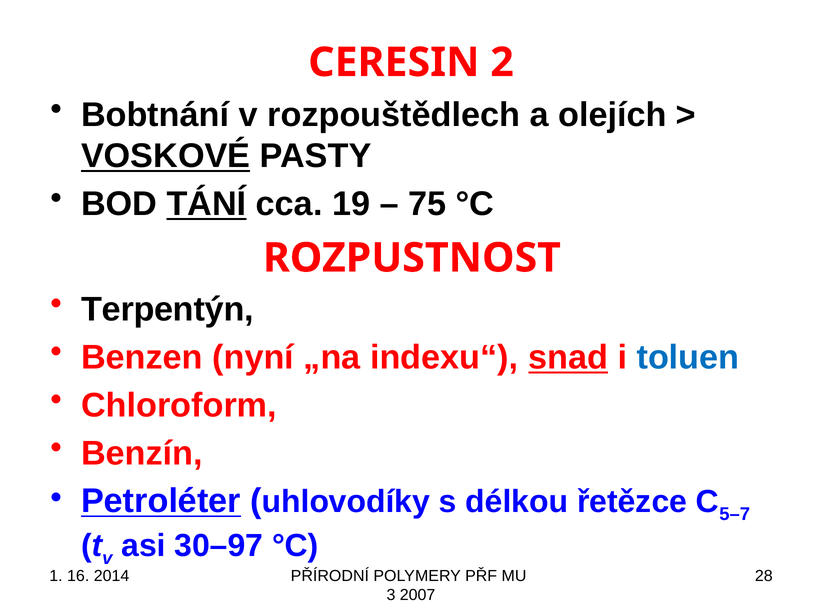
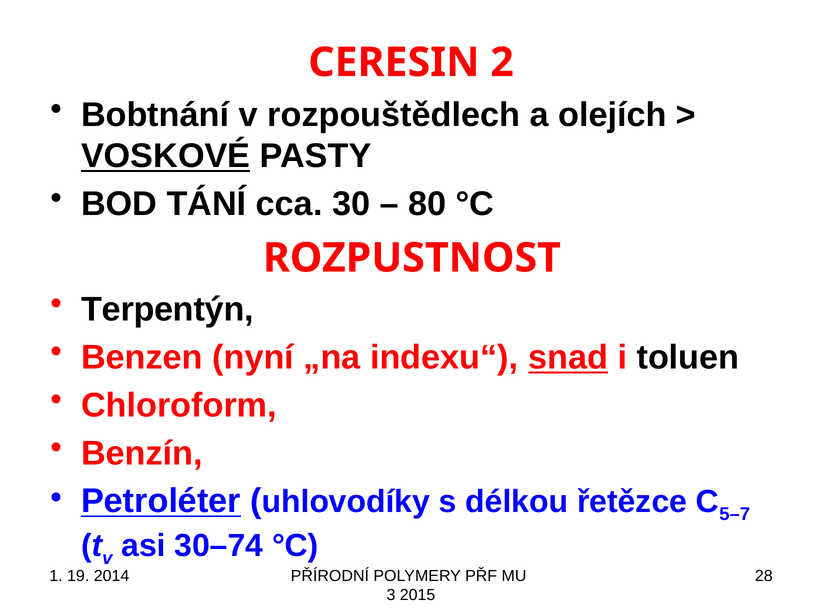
TÁNÍ underline: present -> none
19: 19 -> 30
75: 75 -> 80
toluen colour: blue -> black
30–97: 30–97 -> 30–74
16: 16 -> 19
2007: 2007 -> 2015
